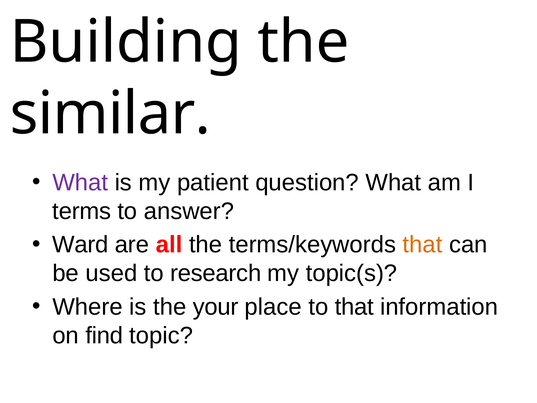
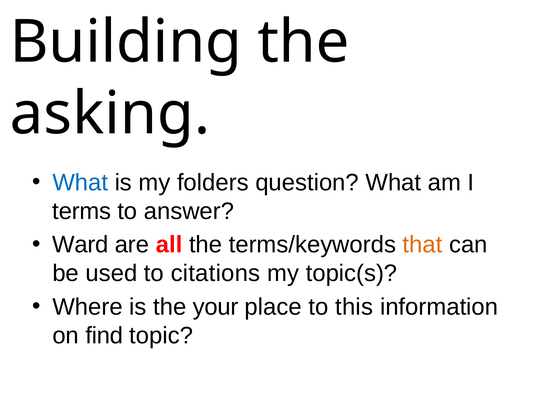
similar: similar -> asking
What at (80, 182) colour: purple -> blue
patient: patient -> folders
research: research -> citations
to that: that -> this
